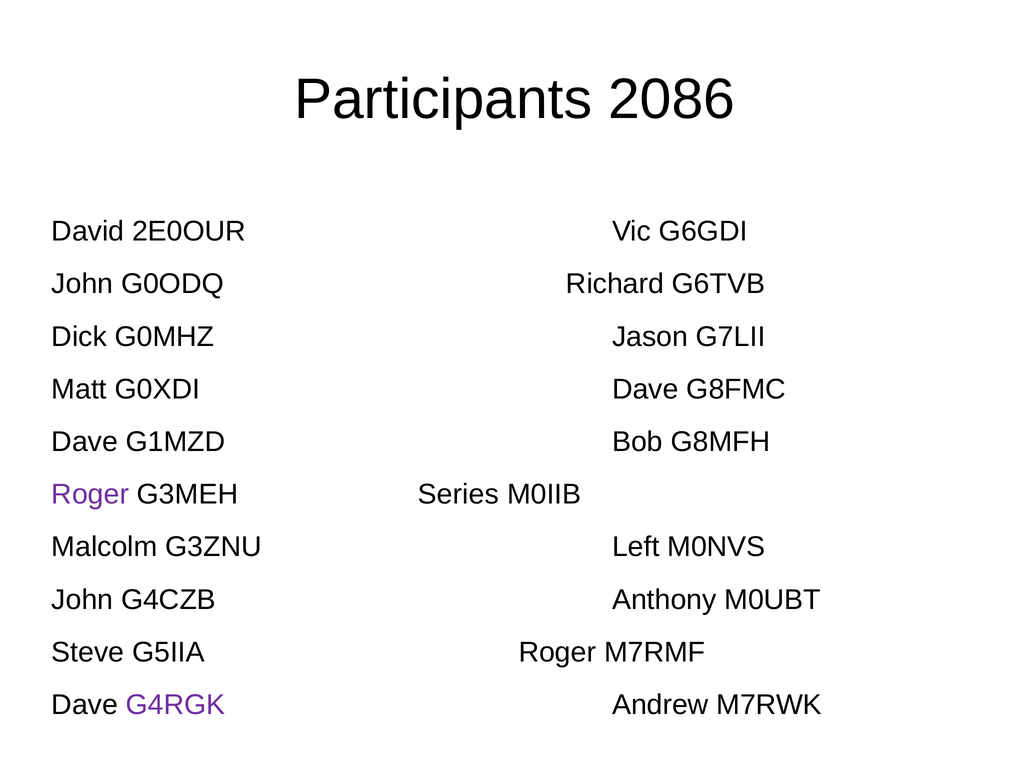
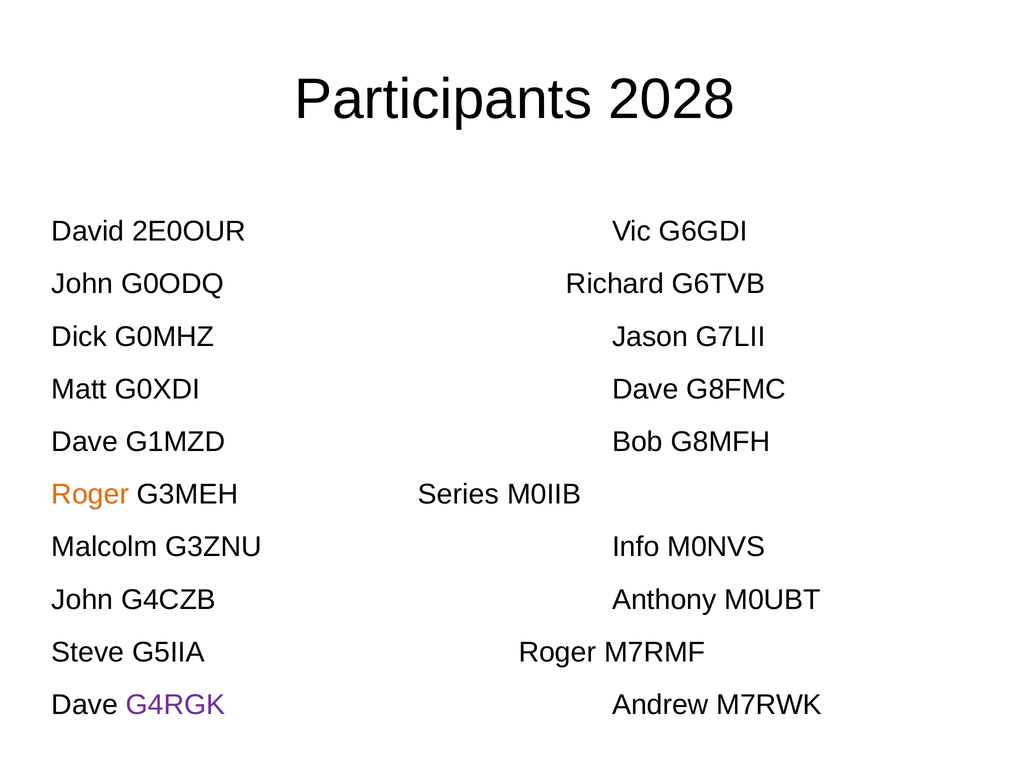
2086: 2086 -> 2028
Roger at (90, 495) colour: purple -> orange
Left: Left -> Info
